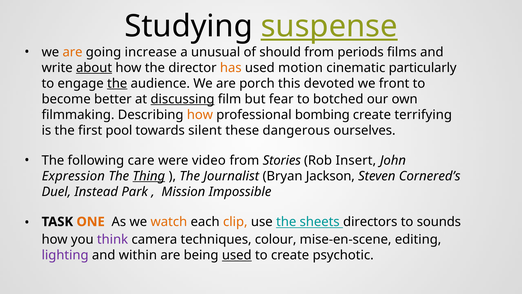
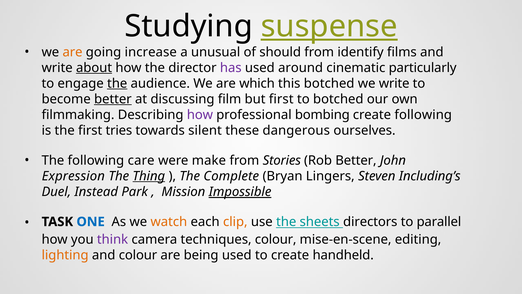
periods: periods -> identify
has colour: orange -> purple
motion: motion -> around
porch: porch -> which
this devoted: devoted -> botched
we front: front -> write
better at (113, 99) underline: none -> present
discussing underline: present -> none
but fear: fear -> first
how at (200, 115) colour: orange -> purple
create terrifying: terrifying -> following
pool: pool -> tries
video: video -> make
Rob Insert: Insert -> Better
Journalist: Journalist -> Complete
Jackson: Jackson -> Lingers
Cornered’s: Cornered’s -> Including’s
Impossible underline: none -> present
ONE colour: orange -> blue
sounds: sounds -> parallel
lighting colour: purple -> orange
and within: within -> colour
used at (237, 255) underline: present -> none
psychotic: psychotic -> handheld
